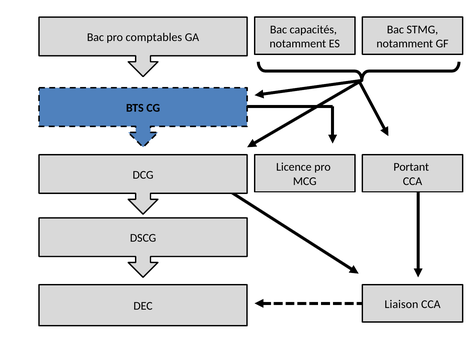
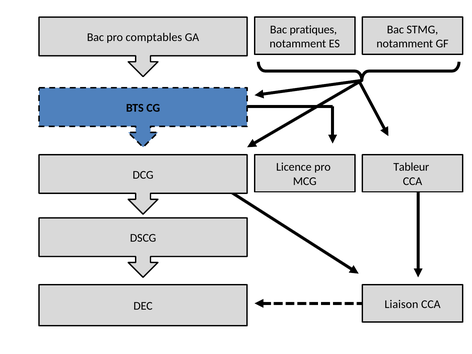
capacités: capacités -> pratiques
Portant: Portant -> Tableur
